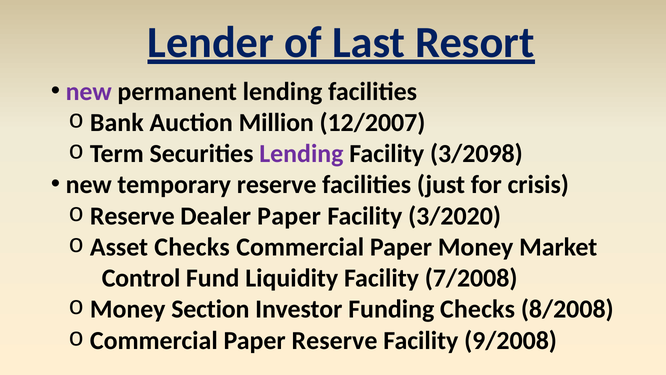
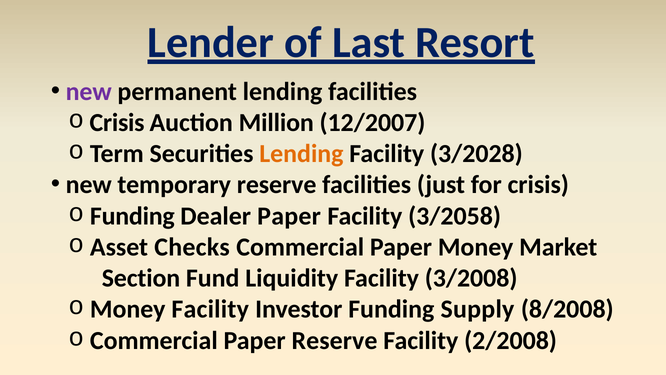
Bank at (117, 122): Bank -> Crisis
Lending at (301, 154) colour: purple -> orange
3/2098: 3/2098 -> 3/2028
Reserve at (132, 216): Reserve -> Funding
3/2020: 3/2020 -> 3/2058
Control: Control -> Section
7/2008: 7/2008 -> 3/2008
Money Section: Section -> Facility
Funding Checks: Checks -> Supply
9/2008: 9/2008 -> 2/2008
